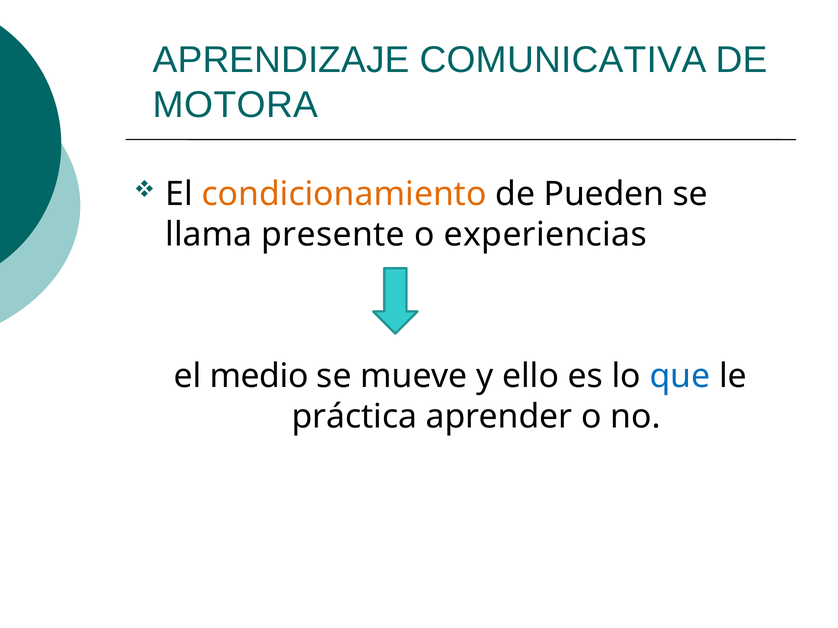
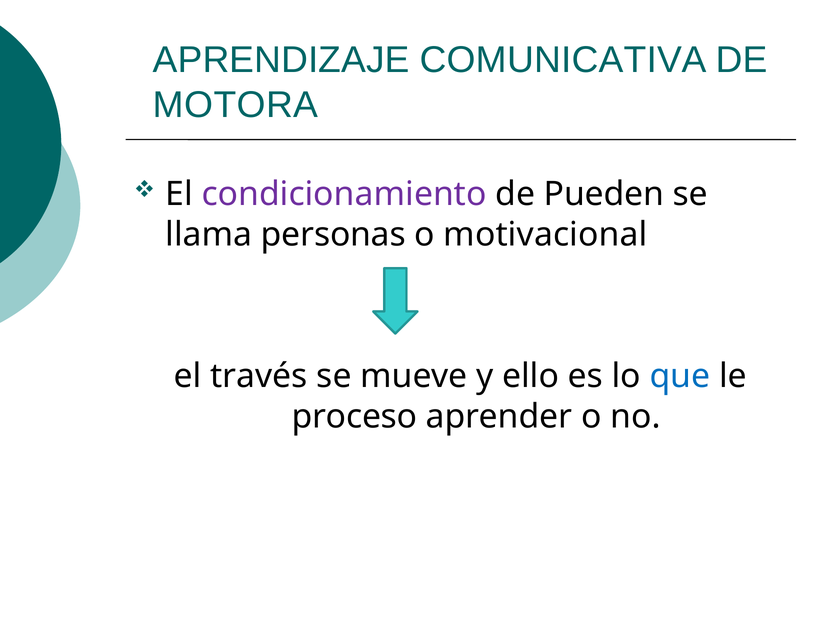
condicionamiento colour: orange -> purple
presente: presente -> personas
experiencias: experiencias -> motivacional
medio: medio -> través
práctica: práctica -> proceso
